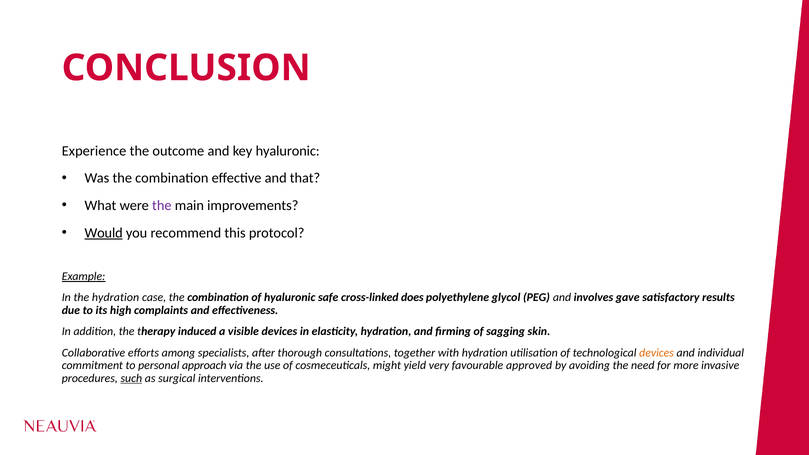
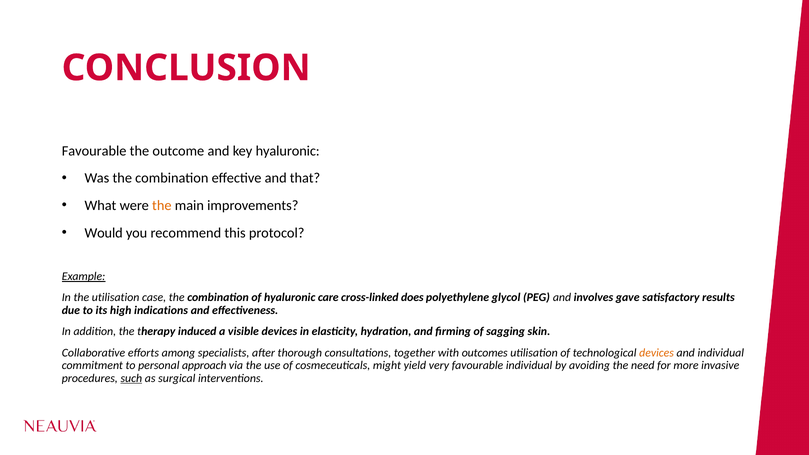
Experience at (94, 151): Experience -> Favourable
the at (162, 206) colour: purple -> orange
Would underline: present -> none
the hydration: hydration -> utilisation
safe: safe -> care
complaints: complaints -> indications
with hydration: hydration -> outcomes
favourable approved: approved -> individual
